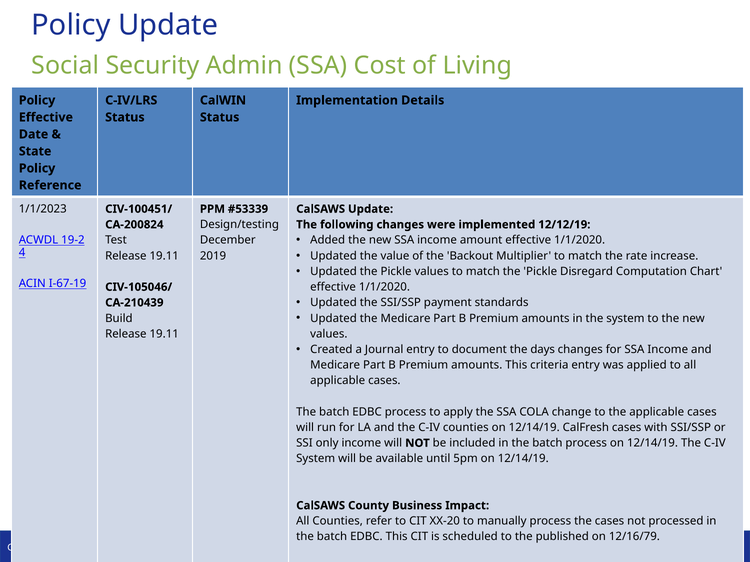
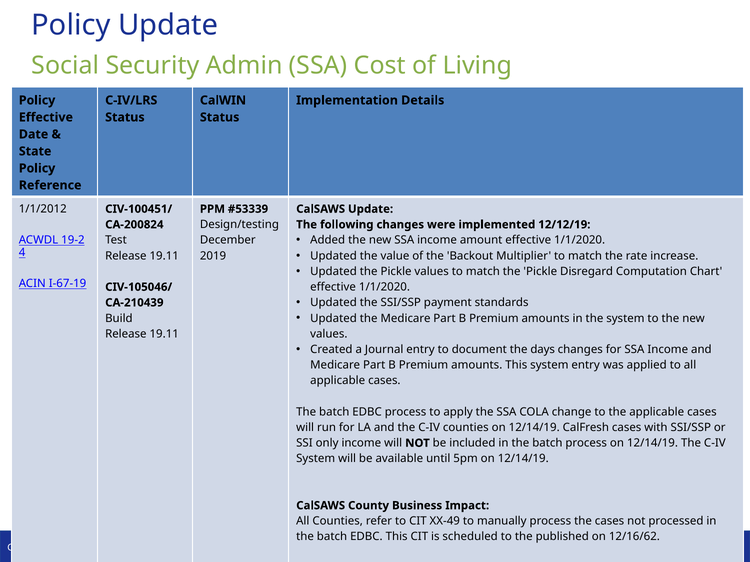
1/1/2023: 1/1/2023 -> 1/1/2012
This criteria: criteria -> system
XX-20: XX-20 -> XX-49
12/16/79: 12/16/79 -> 12/16/62
